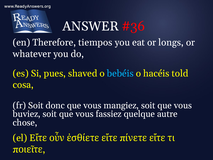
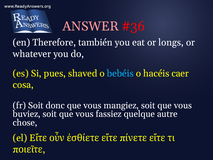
ANSWER colour: white -> pink
tiempos: tiempos -> también
told: told -> caer
